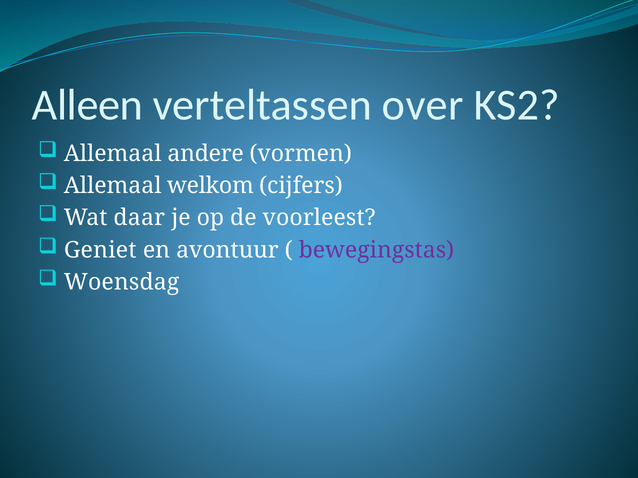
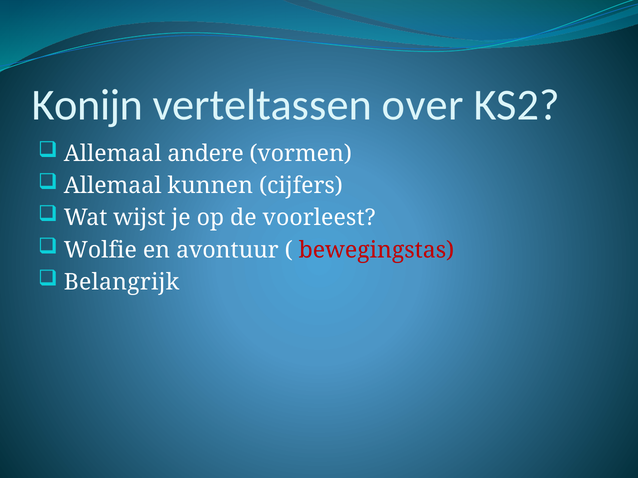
Alleen: Alleen -> Konijn
welkom: welkom -> kunnen
daar: daar -> wijst
Geniet: Geniet -> Wolfie
bewegingstas colour: purple -> red
Woensdag: Woensdag -> Belangrijk
